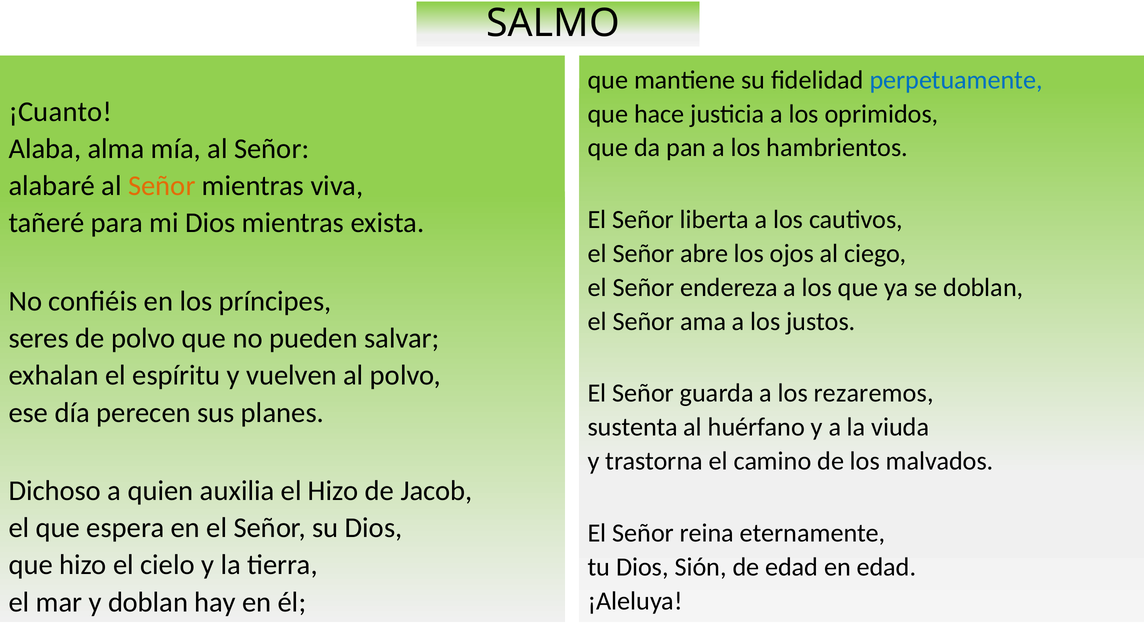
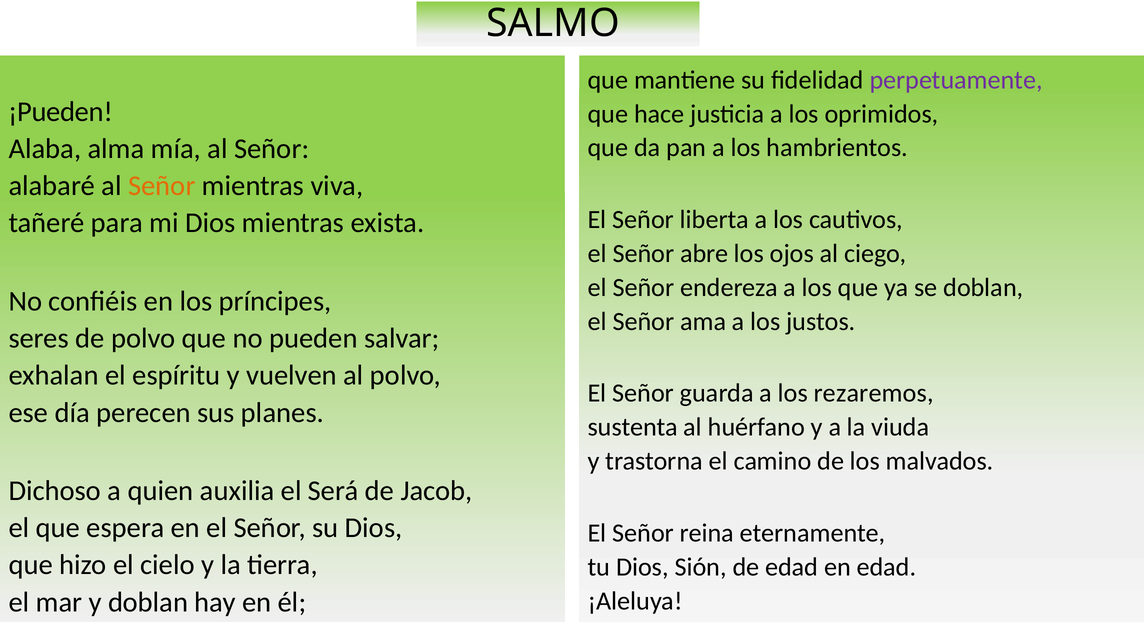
perpetuamente colour: blue -> purple
¡Cuanto: ¡Cuanto -> ¡Pueden
el Hizo: Hizo -> Será
